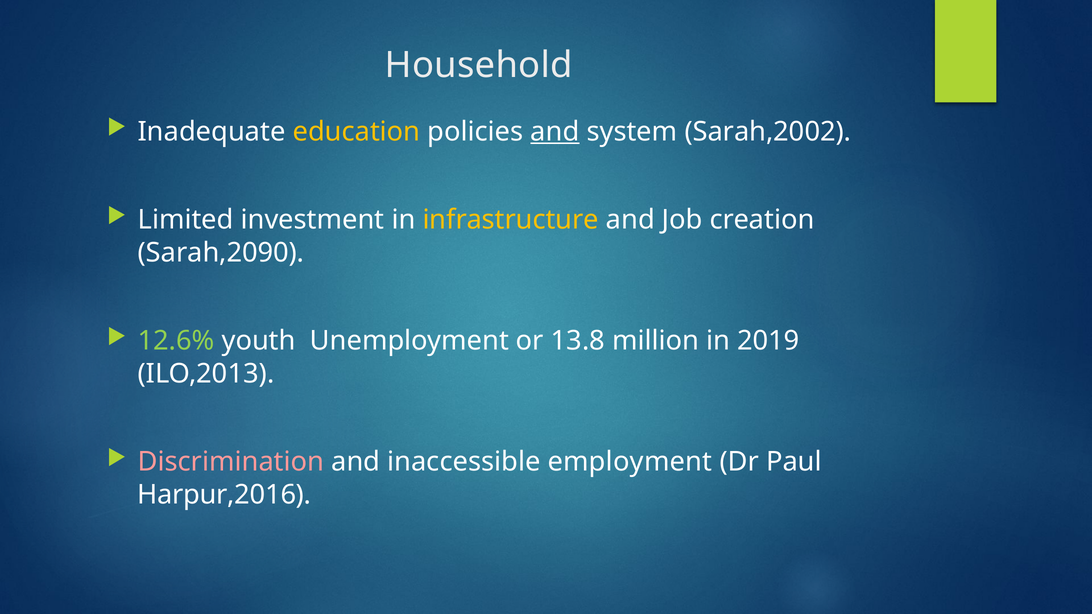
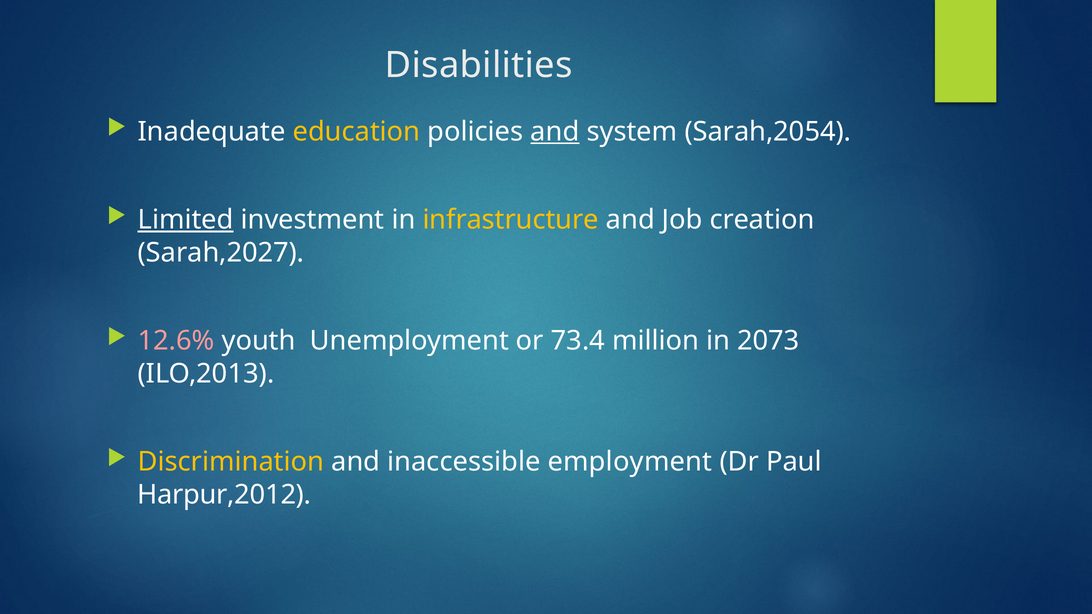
Household: Household -> Disabilities
Sarah,2002: Sarah,2002 -> Sarah,2054
Limited underline: none -> present
Sarah,2090: Sarah,2090 -> Sarah,2027
12.6% colour: light green -> pink
13.8: 13.8 -> 73.4
2019: 2019 -> 2073
Discrimination colour: pink -> yellow
Harpur,2016: Harpur,2016 -> Harpur,2012
